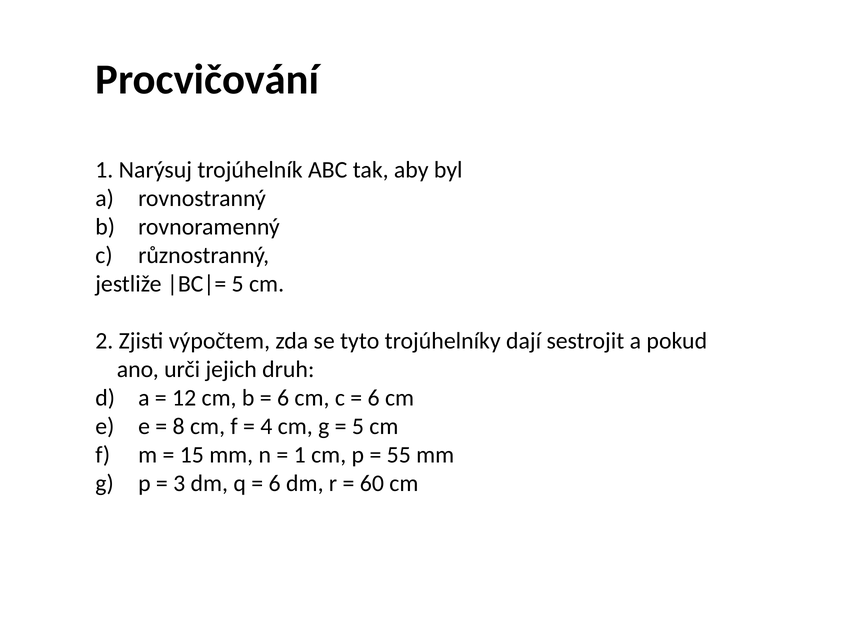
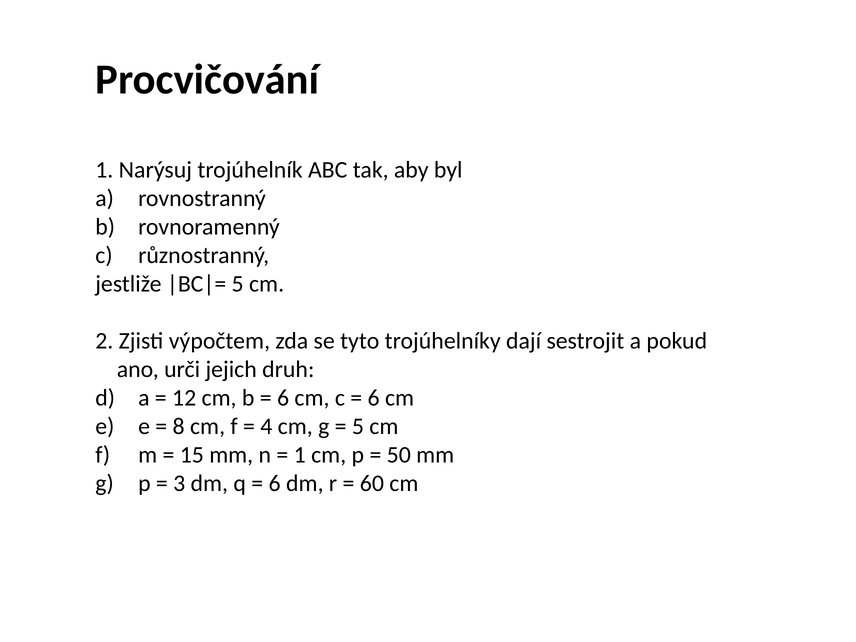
55: 55 -> 50
